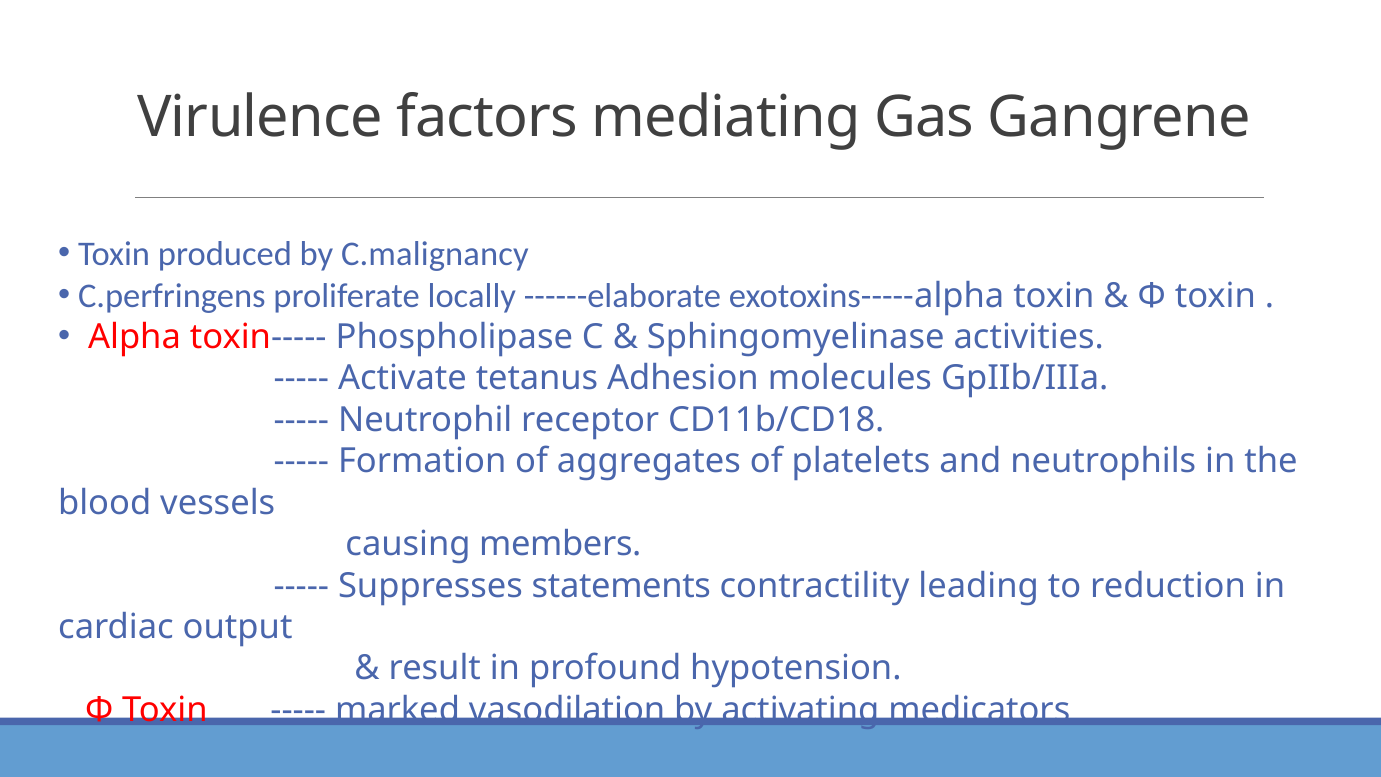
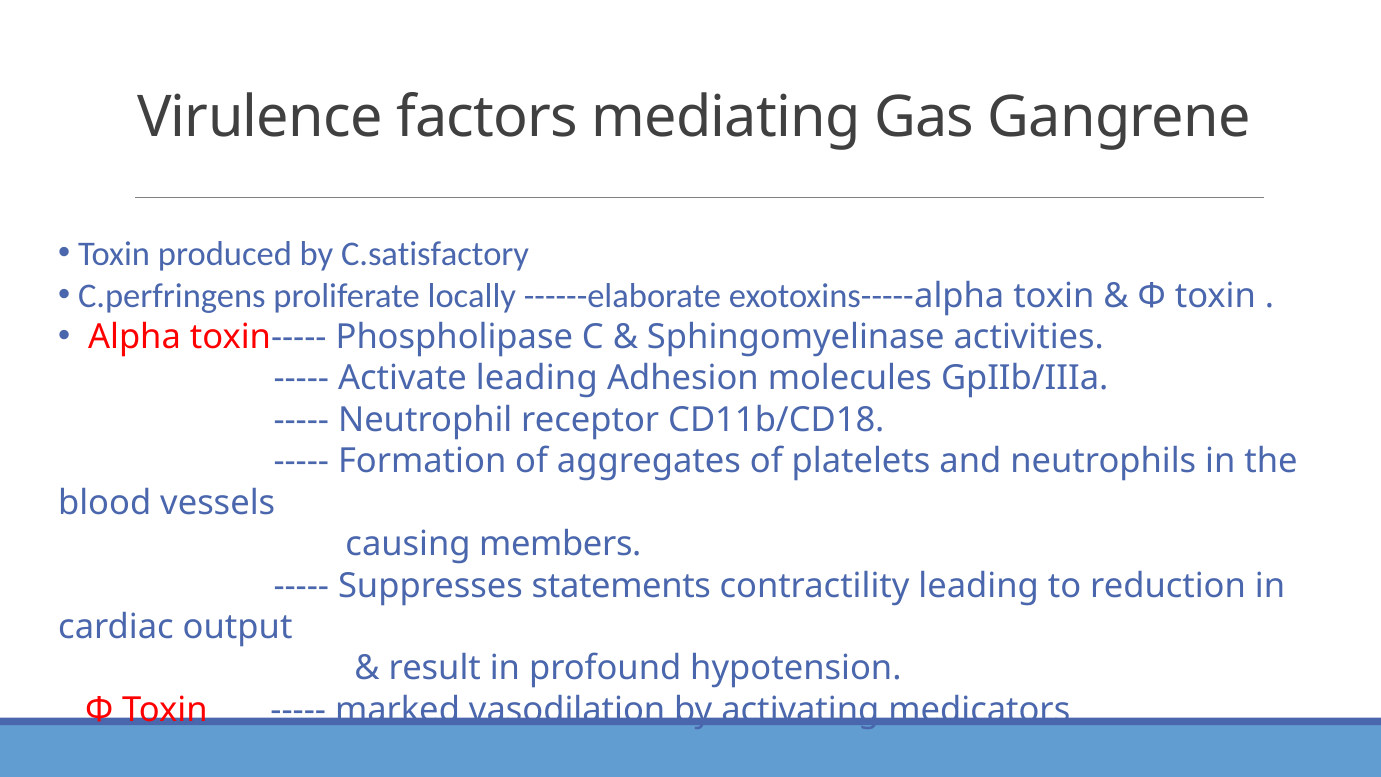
C.malignancy: C.malignancy -> C.satisfactory
Activate tetanus: tetanus -> leading
